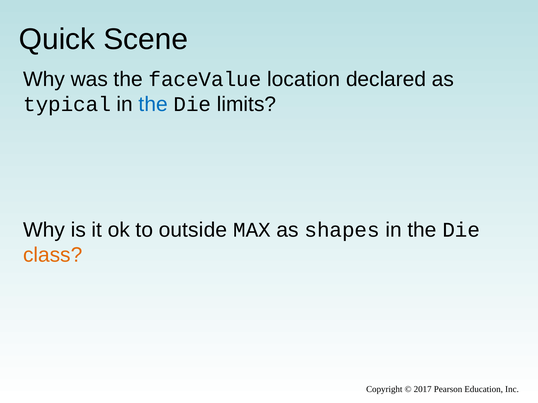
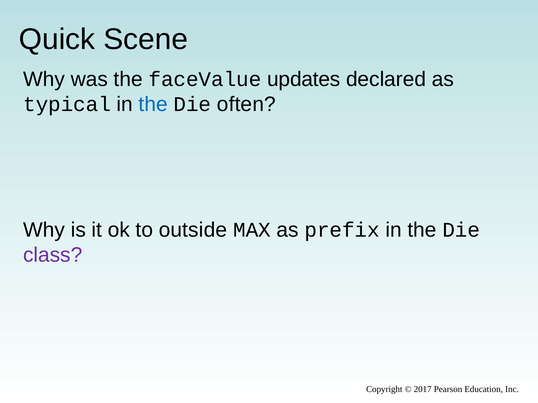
location: location -> updates
limits: limits -> often
shapes: shapes -> prefix
class colour: orange -> purple
